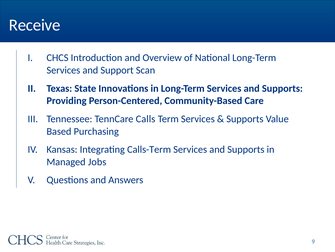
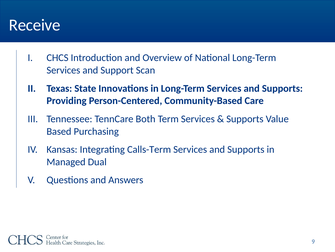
Calls: Calls -> Both
Jobs: Jobs -> Dual
